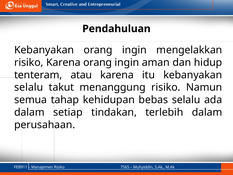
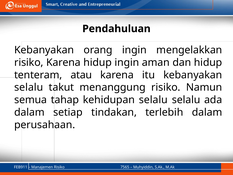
Karena orang: orang -> hidup
kehidupan bebas: bebas -> selalu
